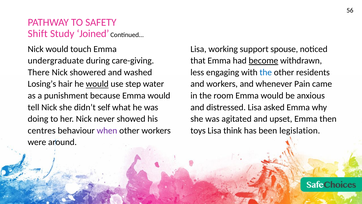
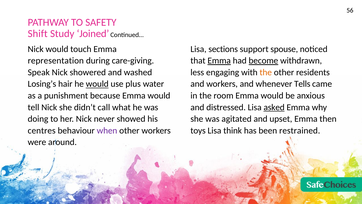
working: working -> sections
undergraduate: undergraduate -> representation
Emma at (219, 61) underline: none -> present
There: There -> Speak
the at (266, 72) colour: blue -> orange
step: step -> plus
Pain: Pain -> Tells
self: self -> call
asked underline: none -> present
legislation: legislation -> restrained
